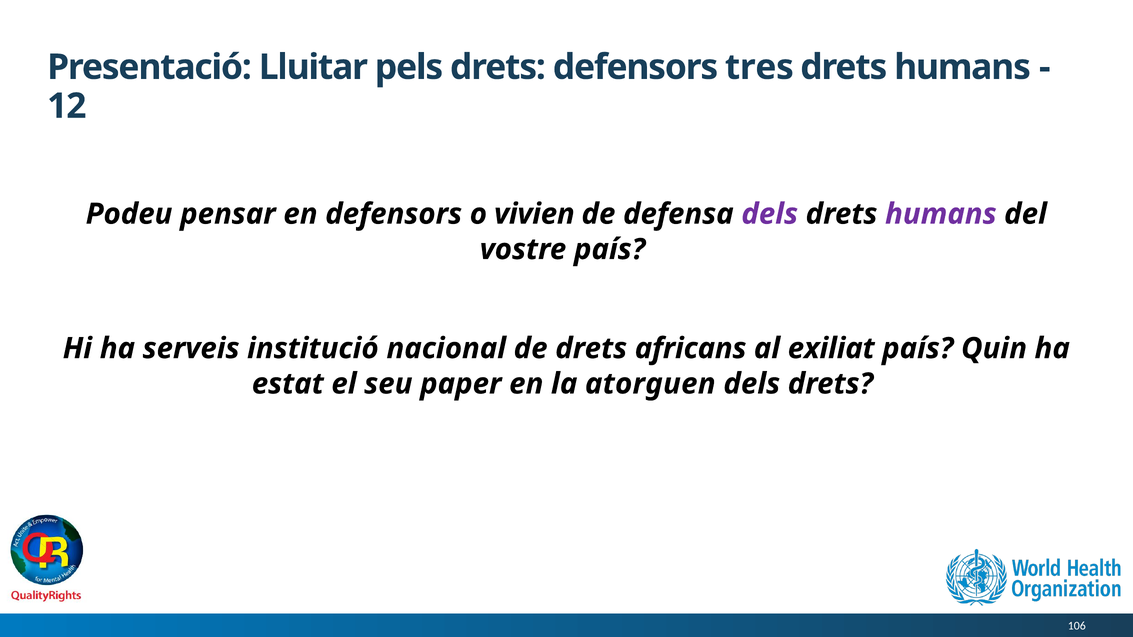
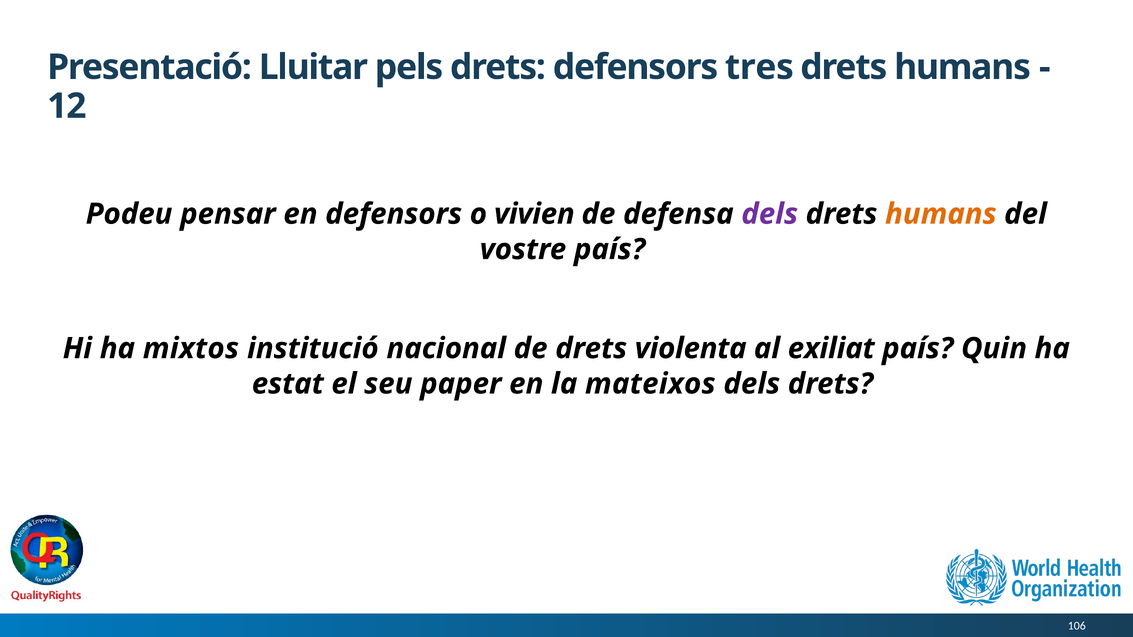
humans at (941, 214) colour: purple -> orange
serveis: serveis -> mixtos
africans: africans -> violenta
atorguen: atorguen -> mateixos
